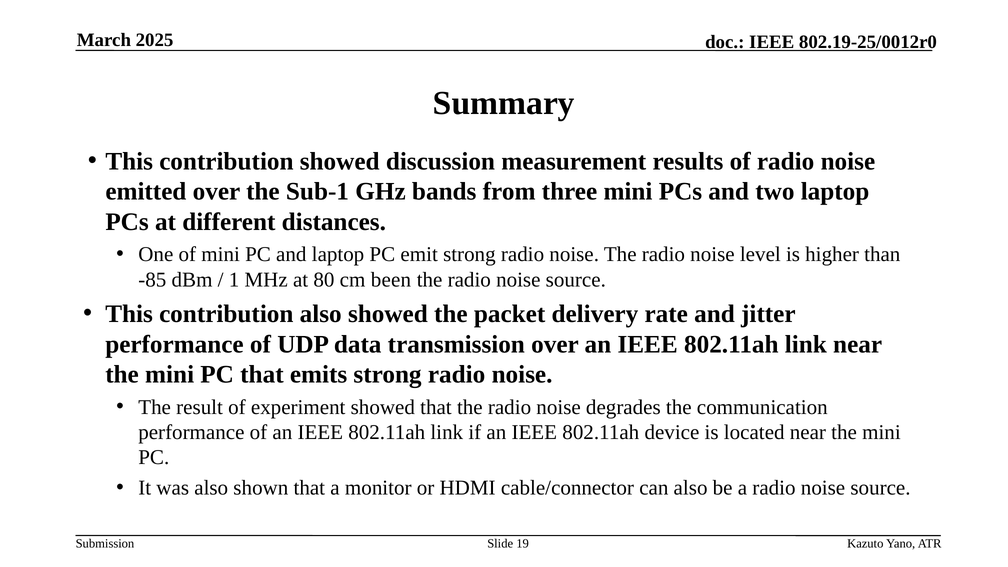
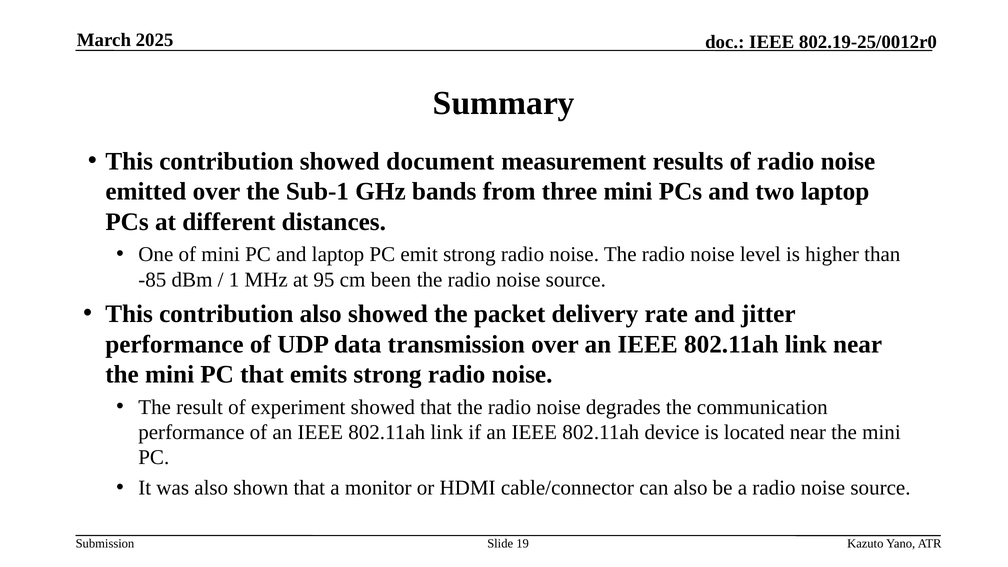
discussion: discussion -> document
80: 80 -> 95
